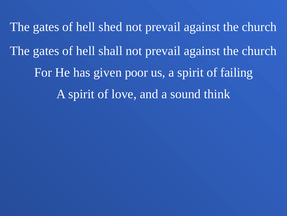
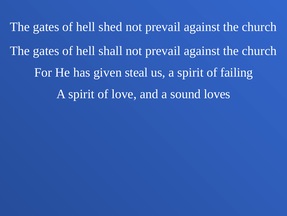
poor: poor -> steal
think: think -> loves
